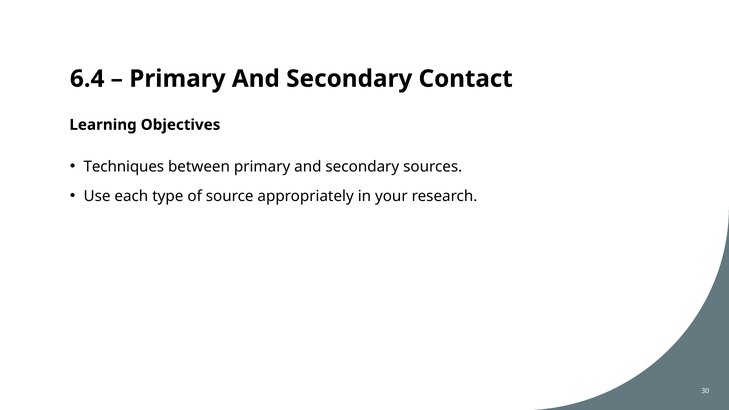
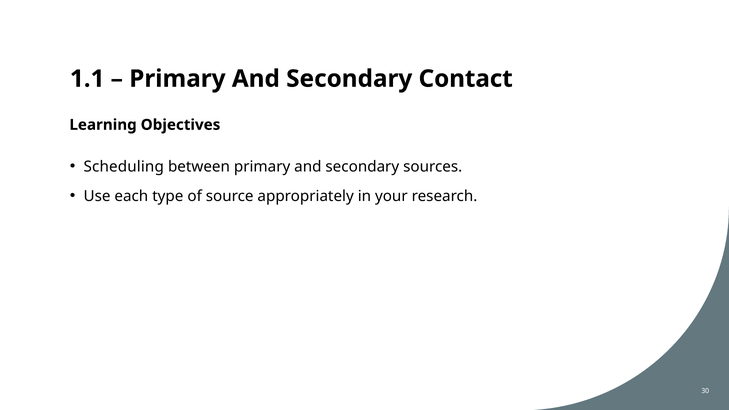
6.4: 6.4 -> 1.1
Techniques: Techniques -> Scheduling
